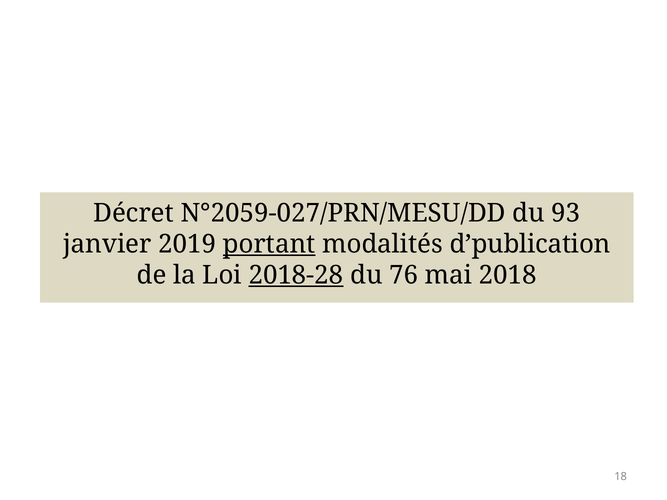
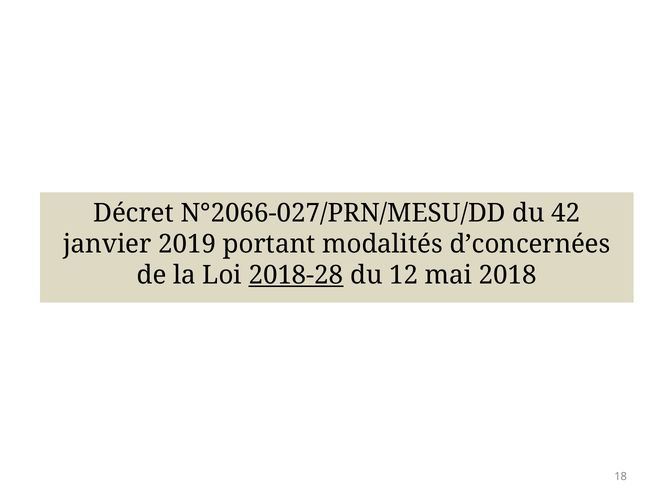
N°2059-027/PRN/MESU/DD: N°2059-027/PRN/MESU/DD -> N°2066-027/PRN/MESU/DD
93: 93 -> 42
portant underline: present -> none
d’publication: d’publication -> d’concernées
76: 76 -> 12
